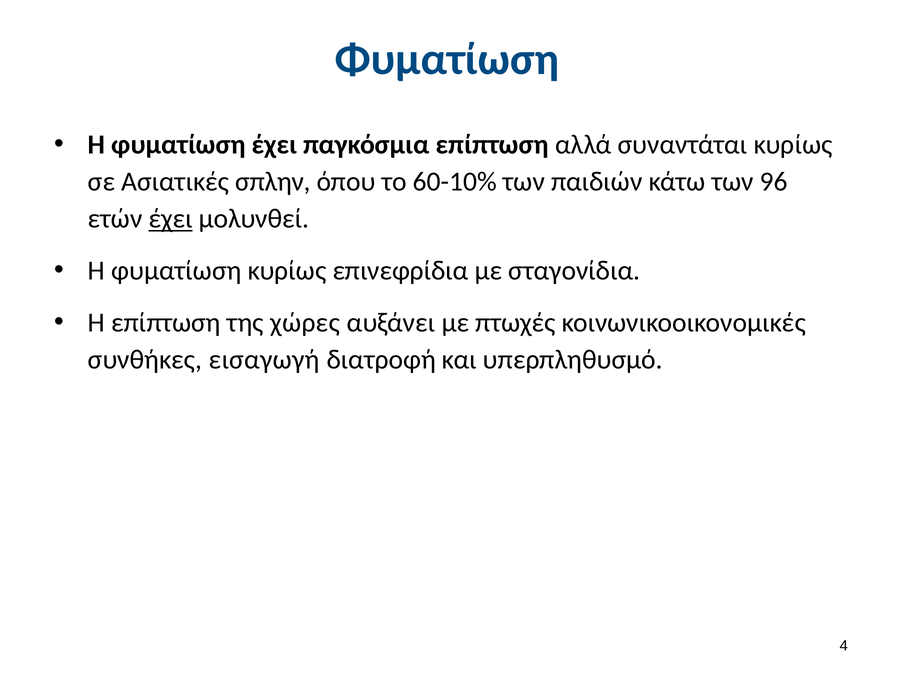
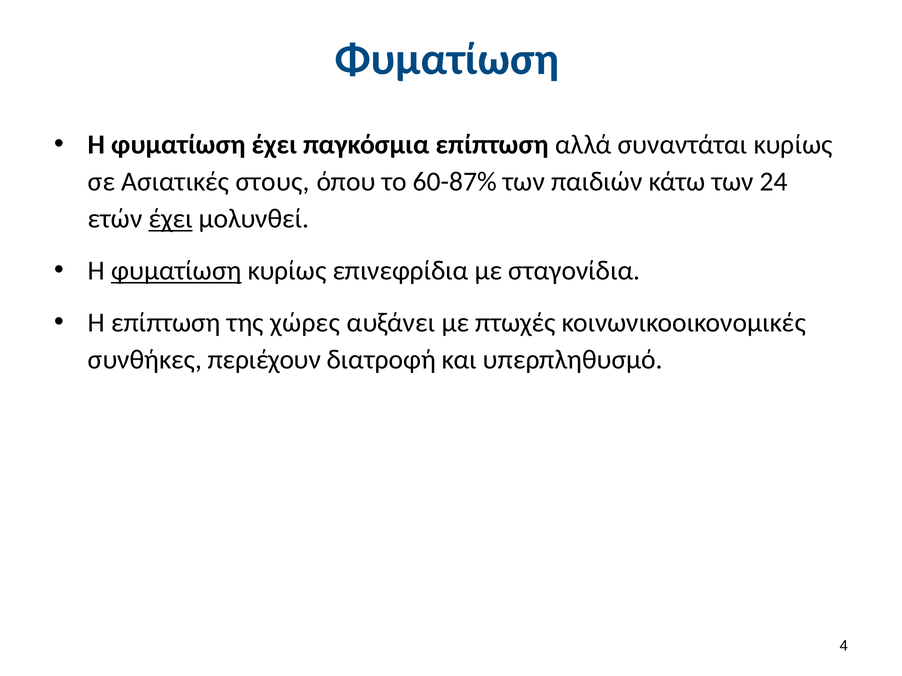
σπλην: σπλην -> στους
60-10%: 60-10% -> 60-87%
96: 96 -> 24
φυματίωση at (176, 271) underline: none -> present
εισαγωγή: εισαγωγή -> περιέχουν
